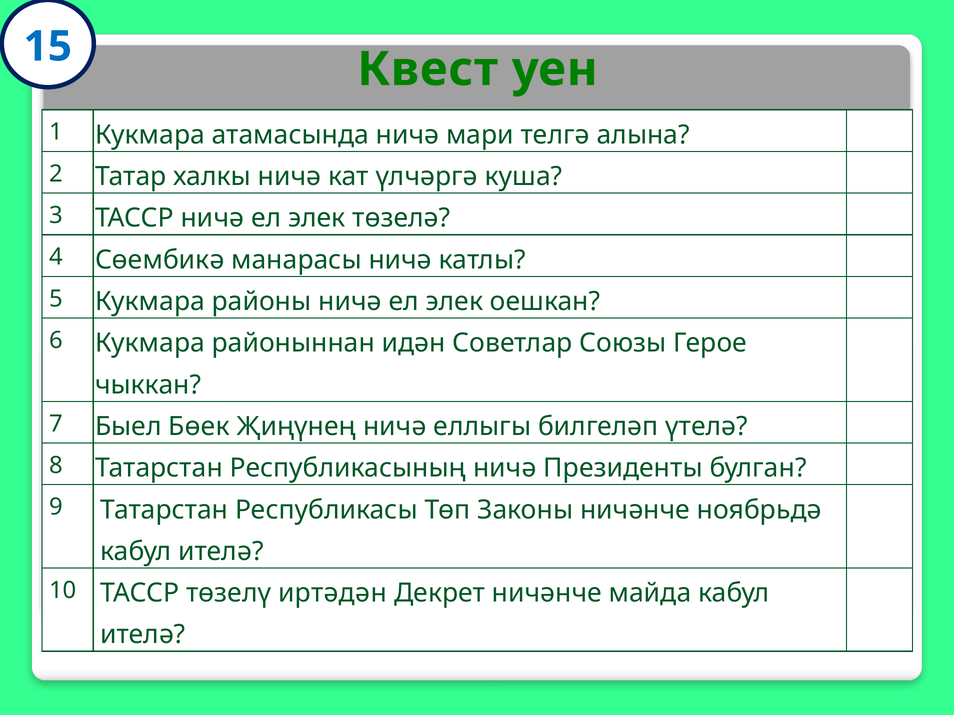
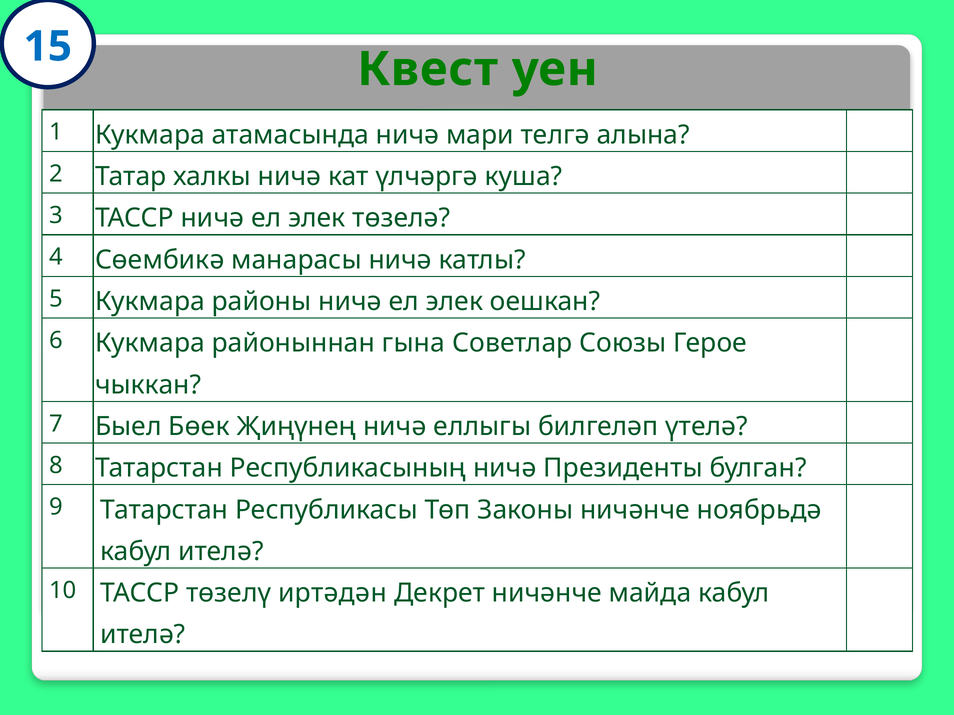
идән: идән -> гына
